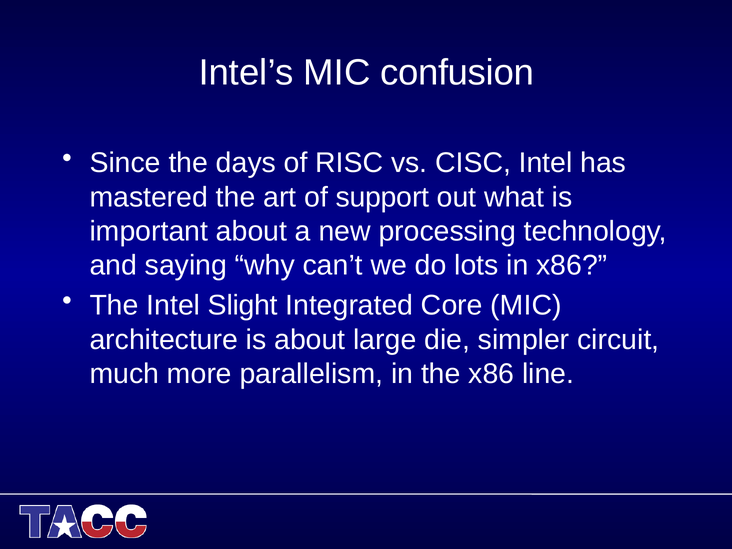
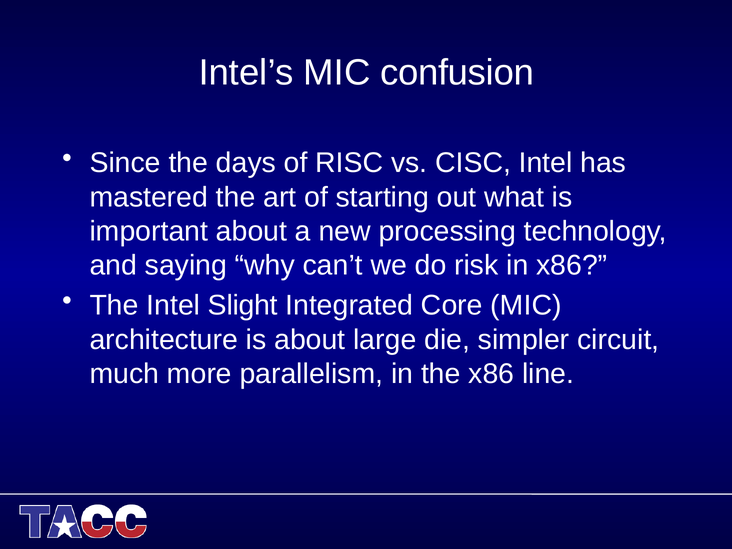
support: support -> starting
lots: lots -> risk
